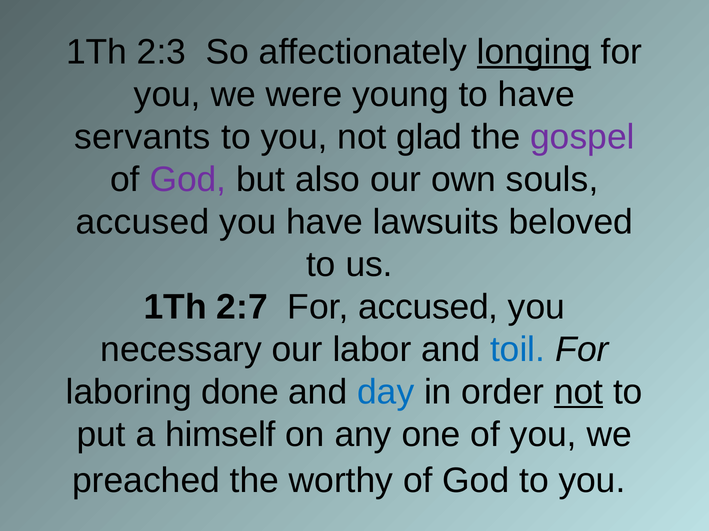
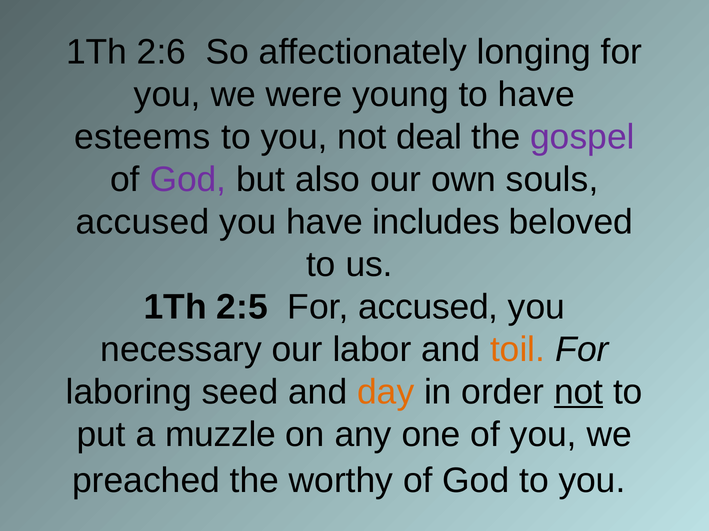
2:3: 2:3 -> 2:6
longing underline: present -> none
servants: servants -> esteems
glad: glad -> deal
lawsuits: lawsuits -> includes
2:7: 2:7 -> 2:5
toil colour: blue -> orange
done: done -> seed
day colour: blue -> orange
himself: himself -> muzzle
